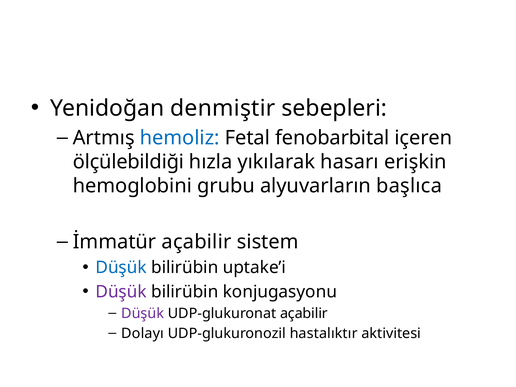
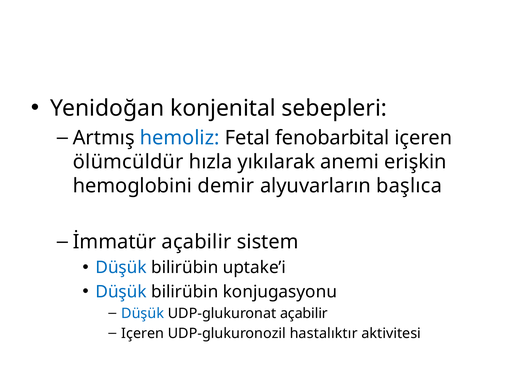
denmiştir: denmiştir -> konjenital
ölçülebildiği: ölçülebildiği -> ölümcüldür
hasarı: hasarı -> anemi
grubu: grubu -> demir
Düşük at (121, 292) colour: purple -> blue
Düşük at (143, 313) colour: purple -> blue
Dolayı at (143, 333): Dolayı -> Içeren
